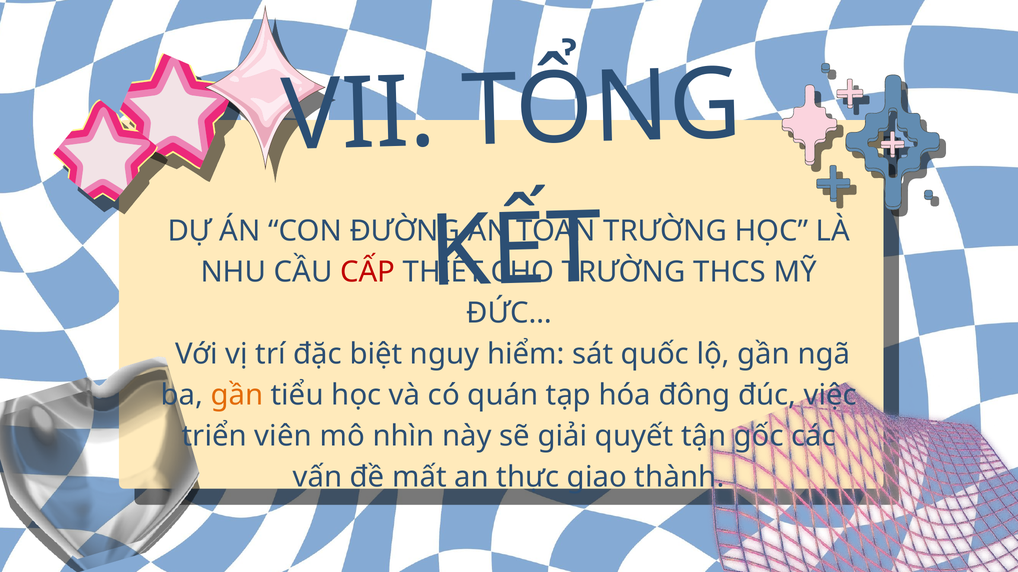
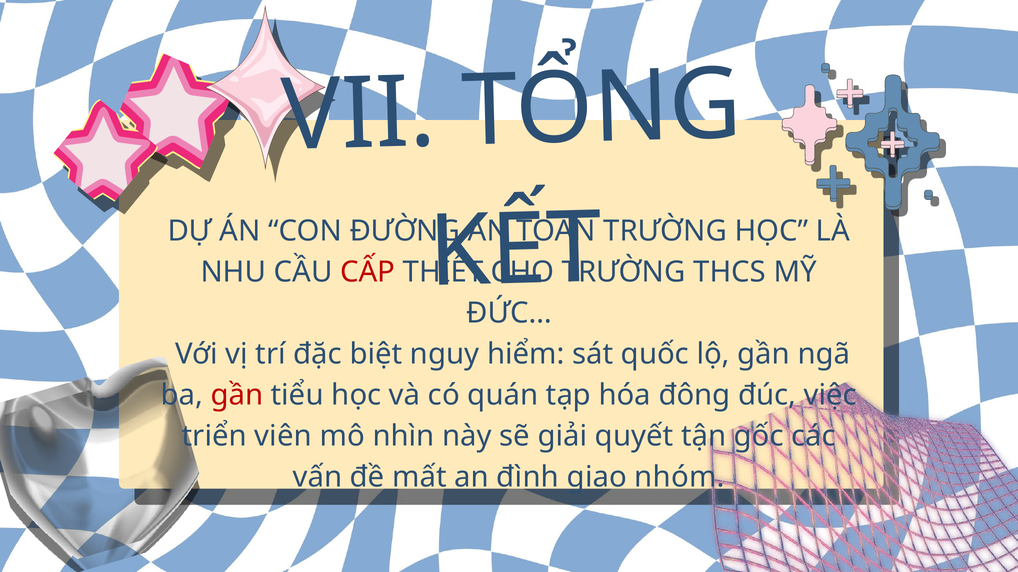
gần at (237, 395) colour: orange -> red
thực: thực -> đình
thành: thành -> nhóm
